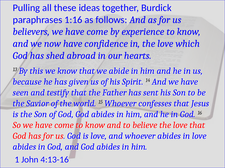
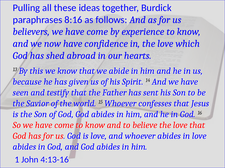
1:16: 1:16 -> 8:16
